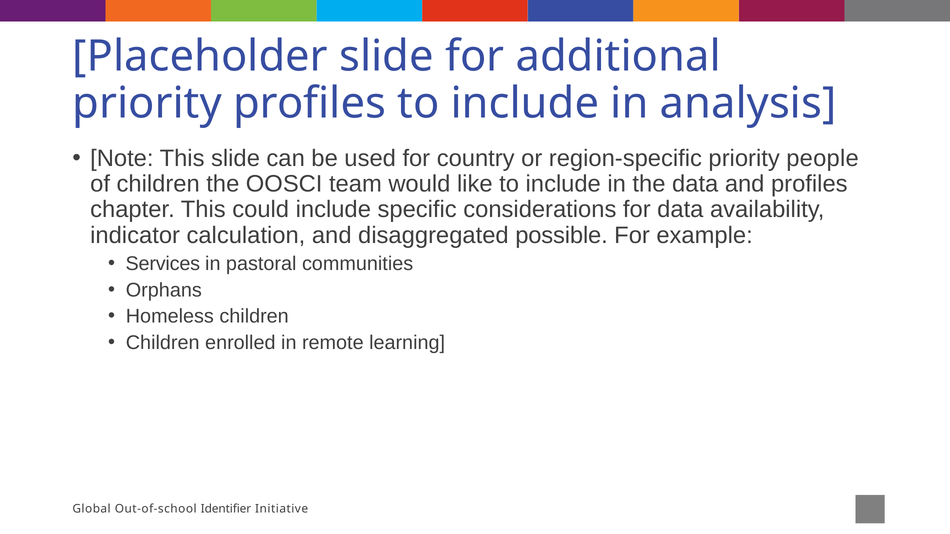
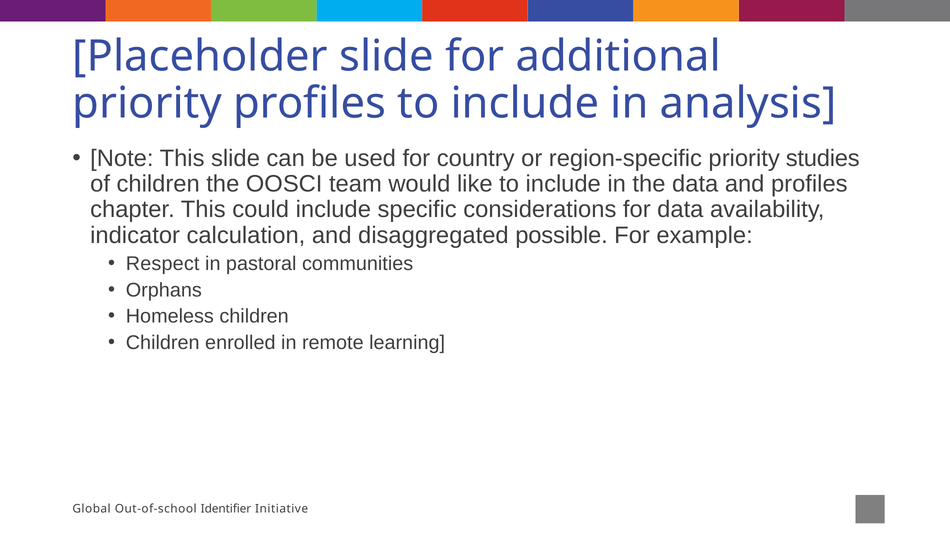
people: people -> studies
Services: Services -> Respect
